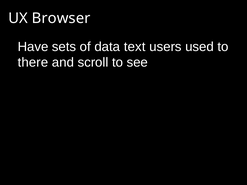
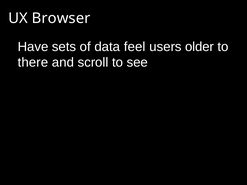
text: text -> feel
used: used -> older
